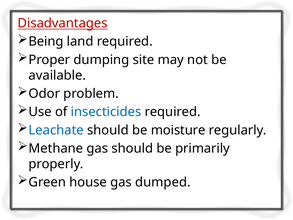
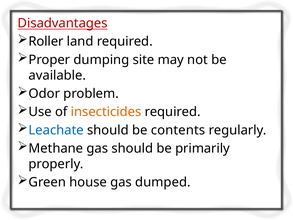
Being: Being -> Roller
insecticides colour: blue -> orange
moisture: moisture -> contents
